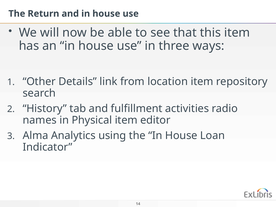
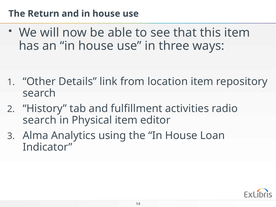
names at (40, 120): names -> search
